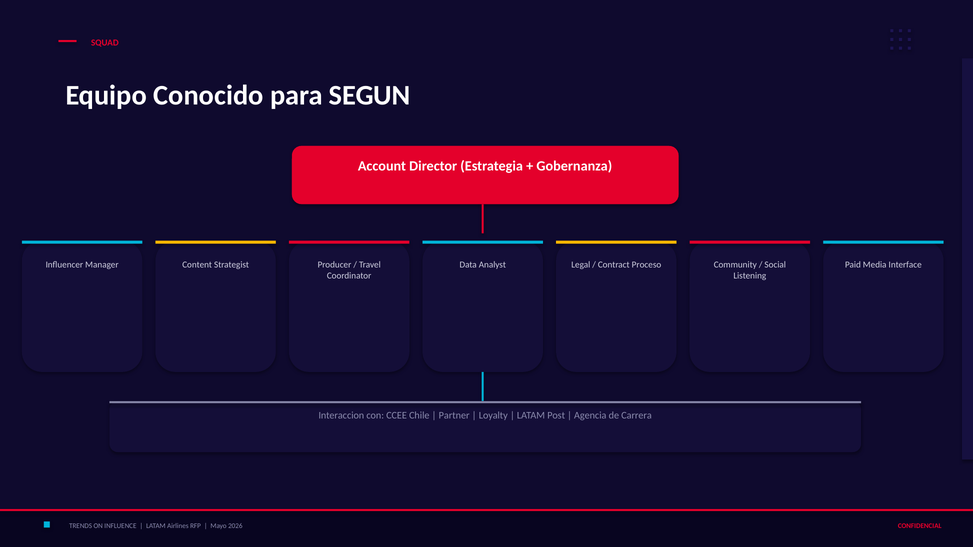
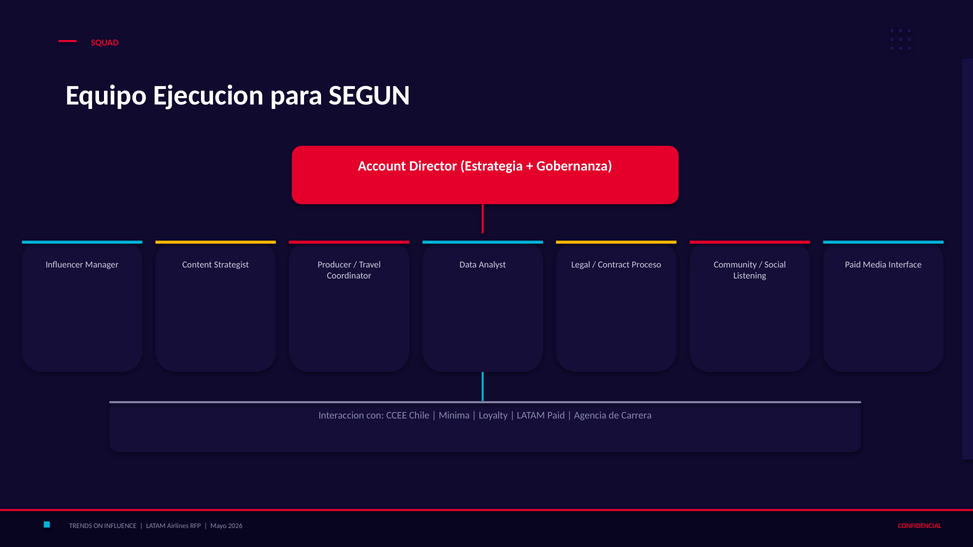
Conocido: Conocido -> Ejecucion
Partner: Partner -> Minima
LATAM Post: Post -> Paid
